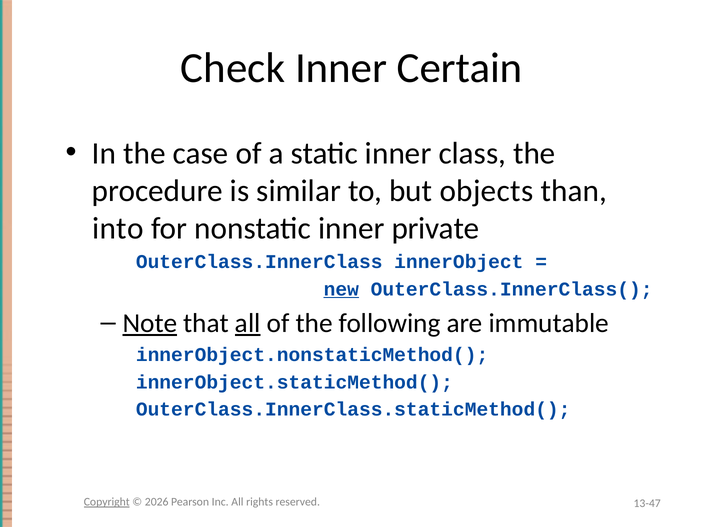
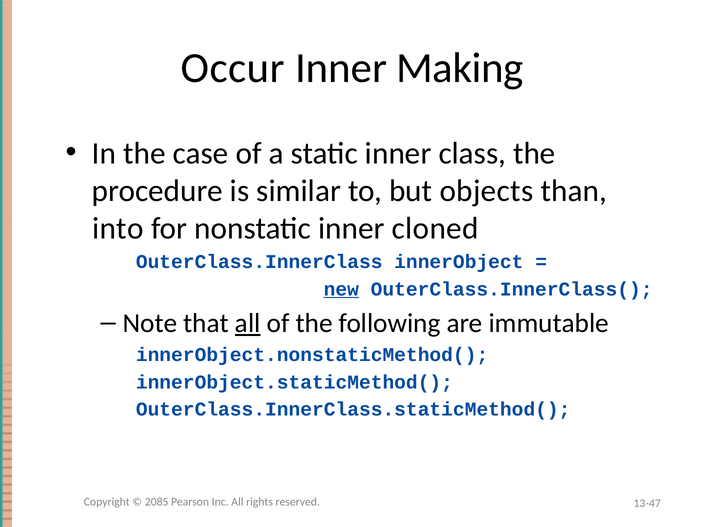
Check: Check -> Occur
Certain: Certain -> Making
private: private -> cloned
Note underline: present -> none
Copyright underline: present -> none
2026: 2026 -> 2085
